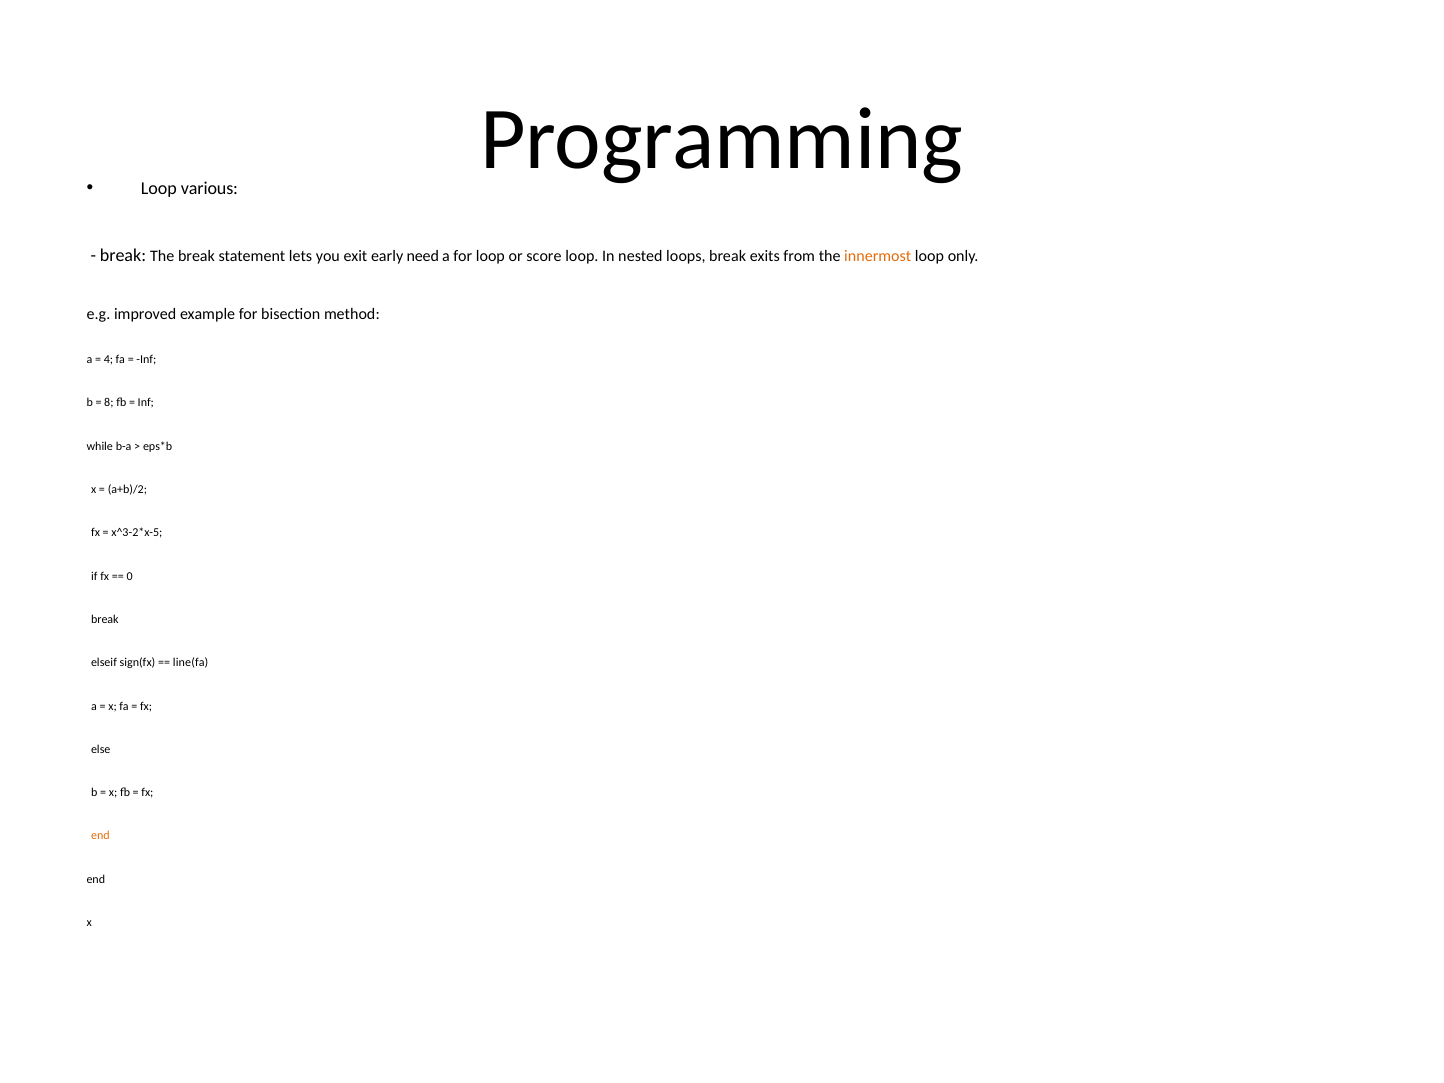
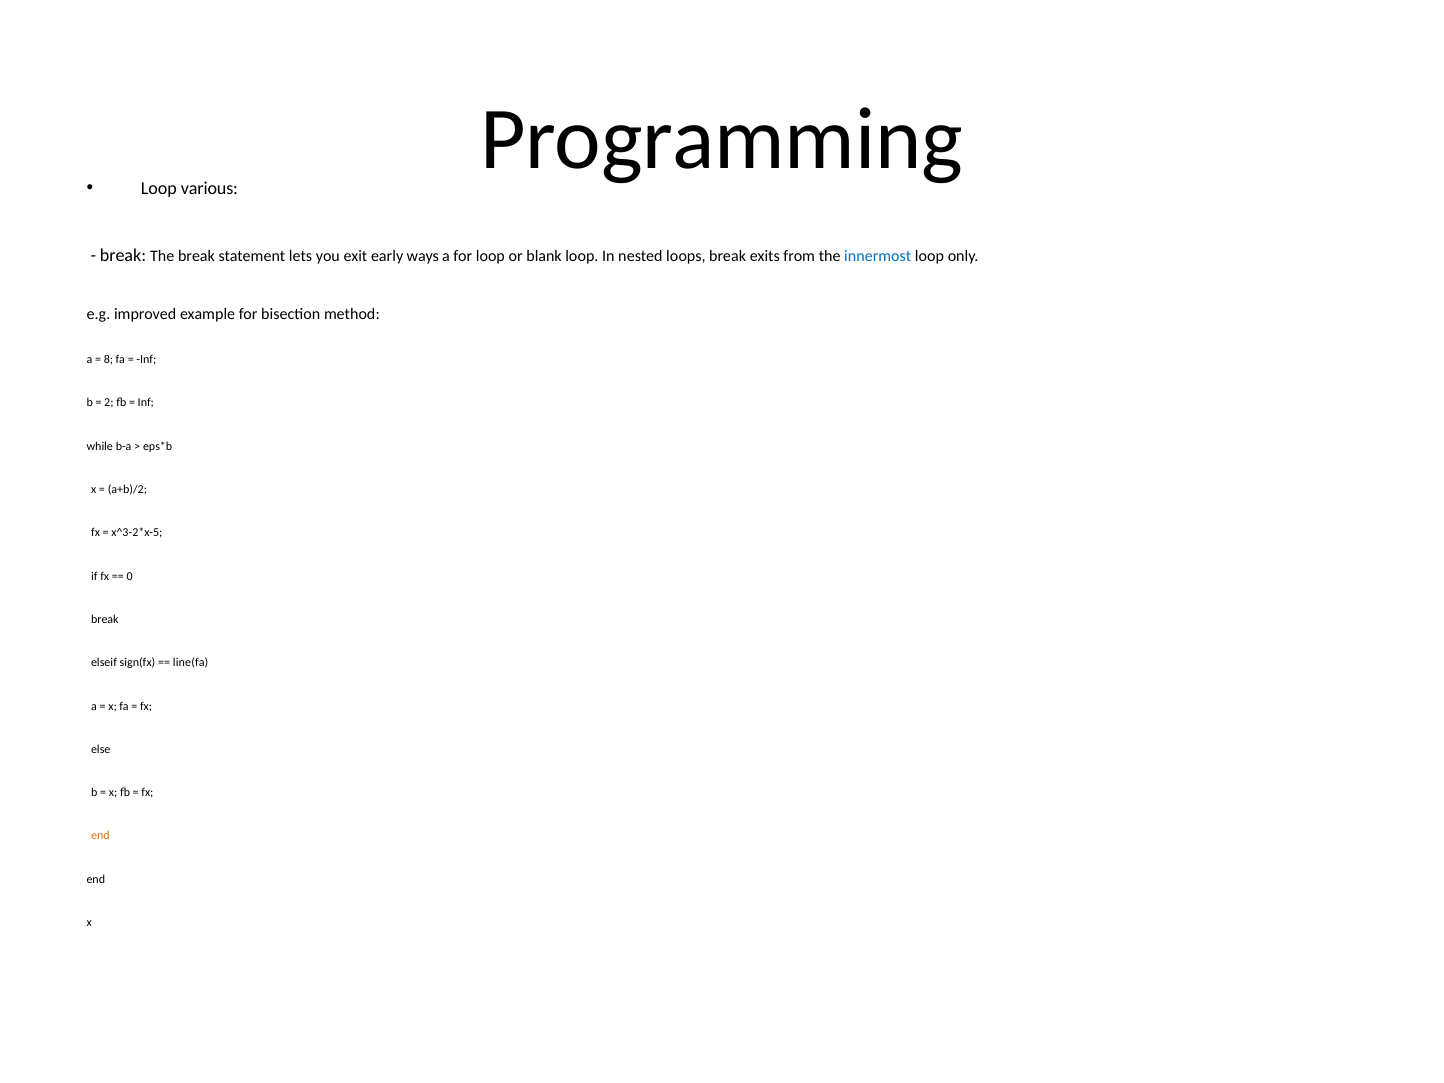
need: need -> ways
score: score -> blank
innermost colour: orange -> blue
4: 4 -> 8
8: 8 -> 2
